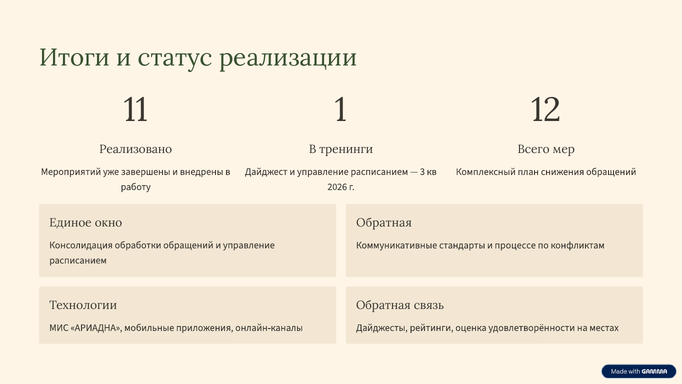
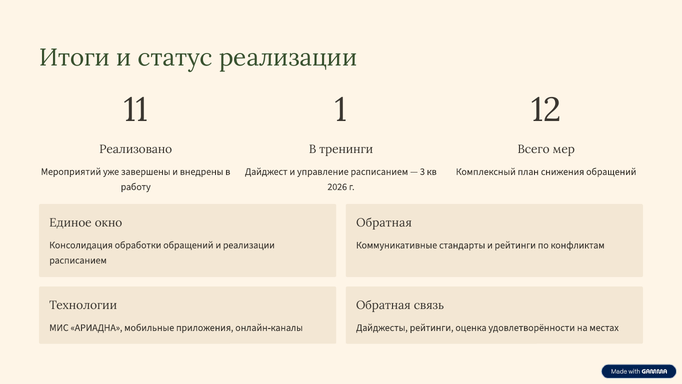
обращений и управление: управление -> реализации
и процессе: процессе -> рейтинги
